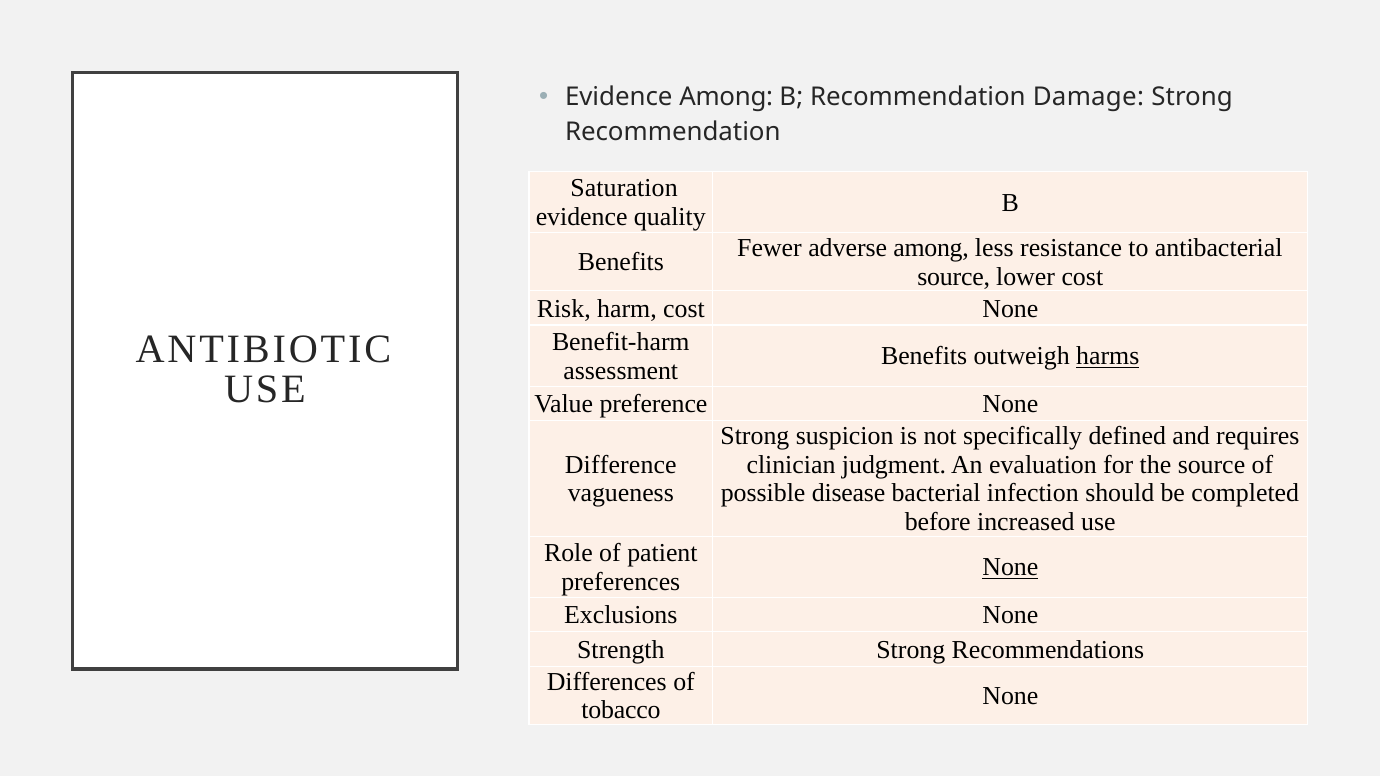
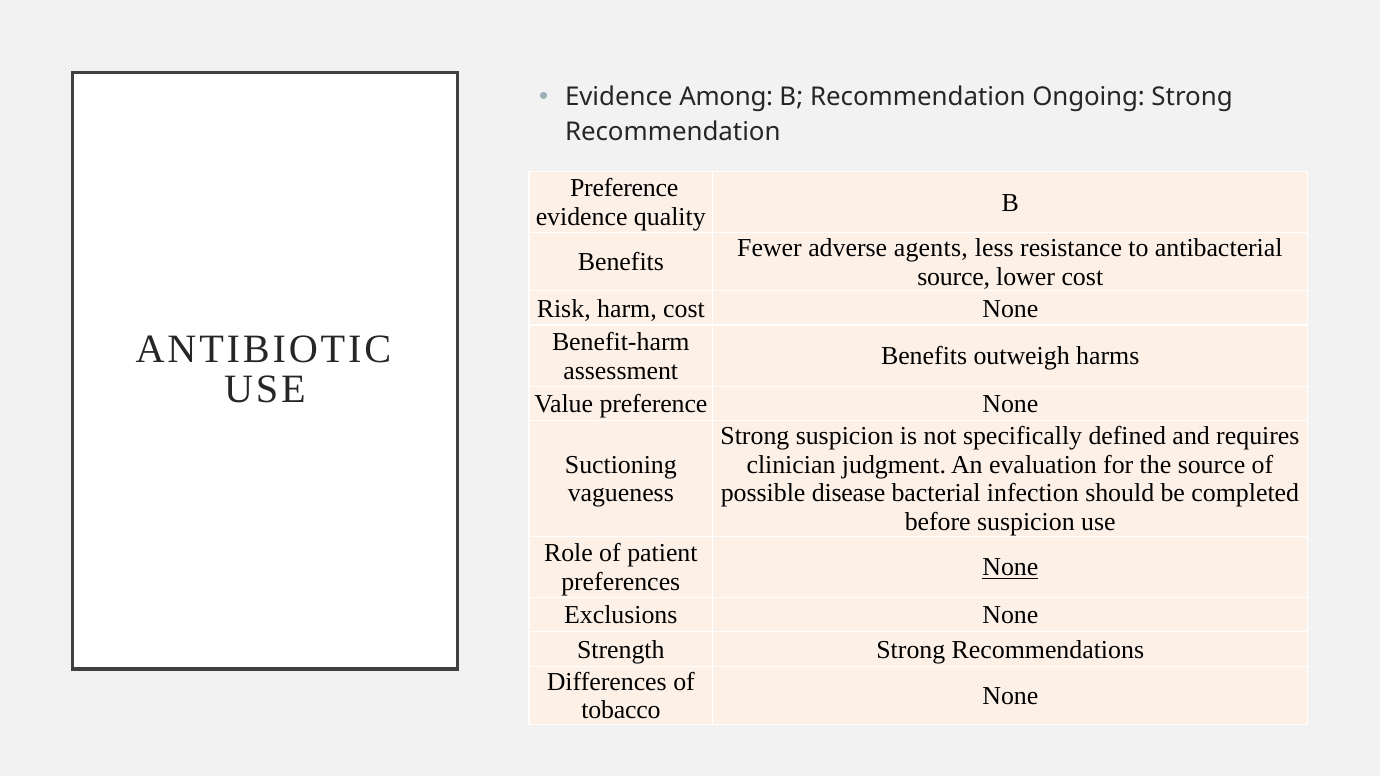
Damage: Damage -> Ongoing
Saturation at (624, 188): Saturation -> Preference
adverse among: among -> agents
harms underline: present -> none
Difference: Difference -> Suctioning
before increased: increased -> suspicion
